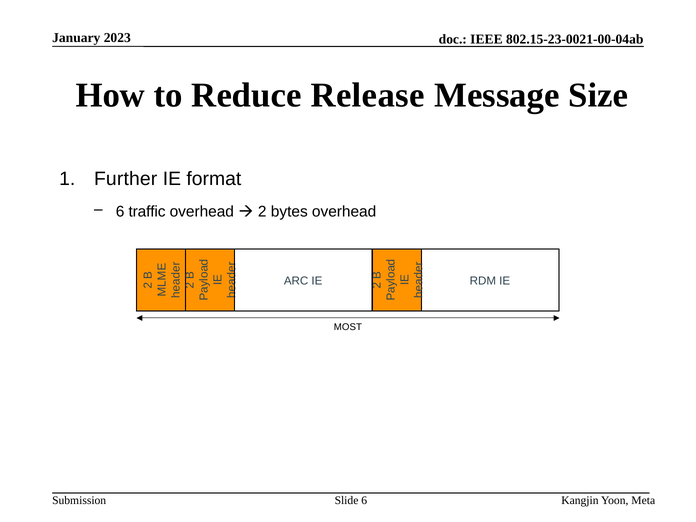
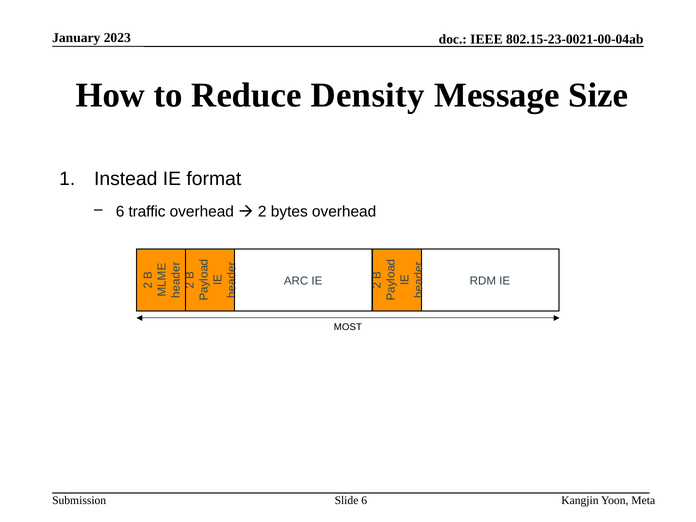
Release: Release -> Density
Further: Further -> Instead
